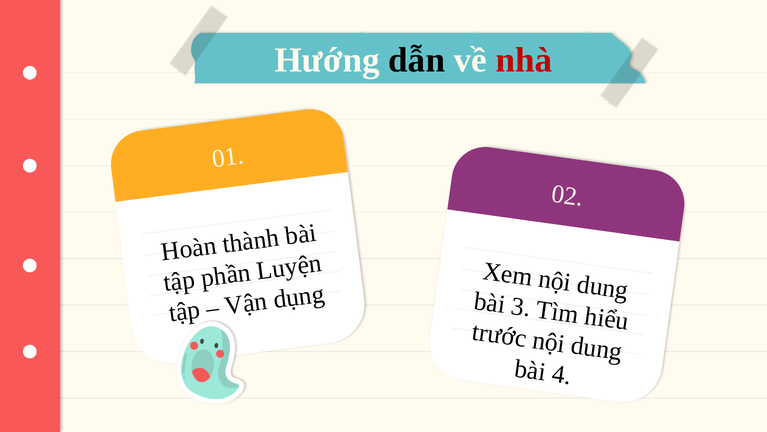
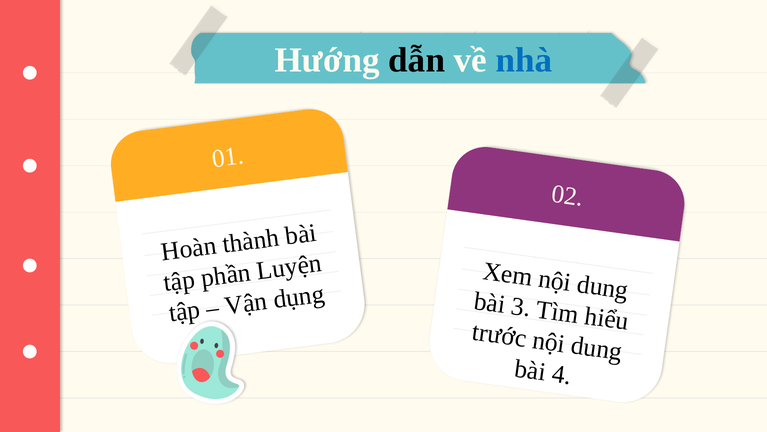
nhà colour: red -> blue
